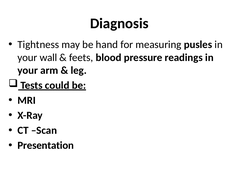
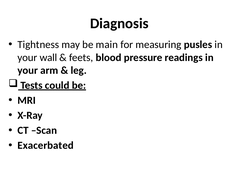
hand: hand -> main
Presentation: Presentation -> Exacerbated
